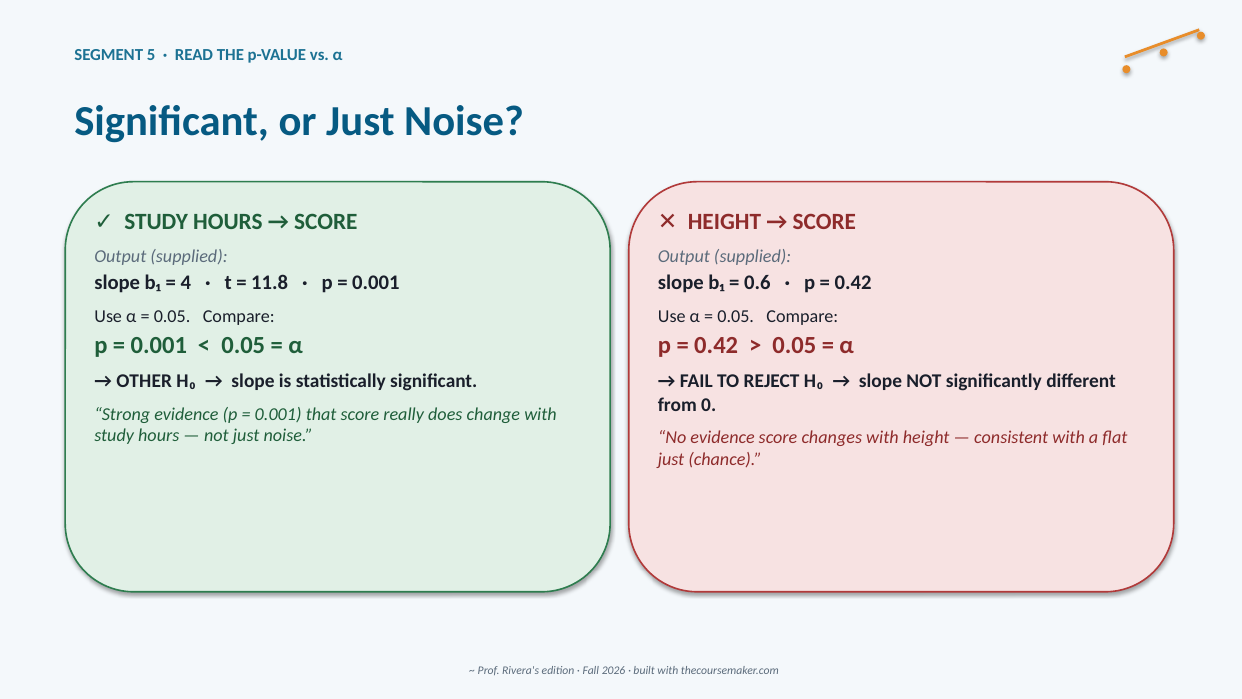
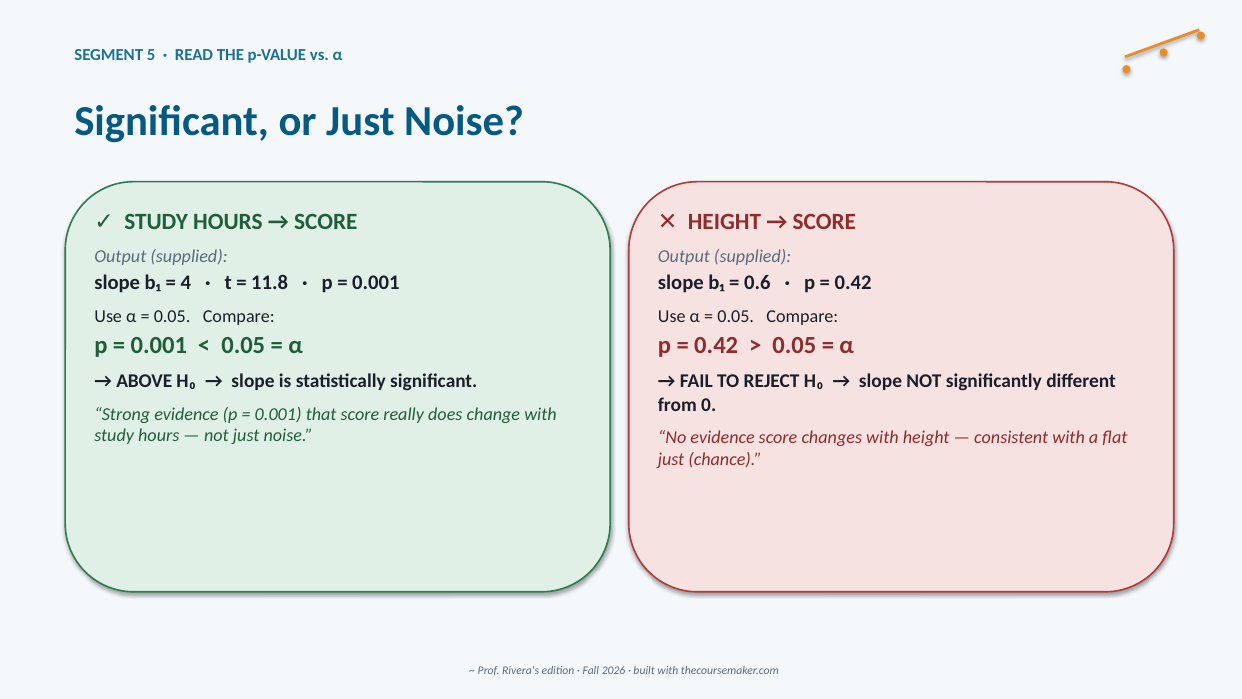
OTHER: OTHER -> ABOVE
